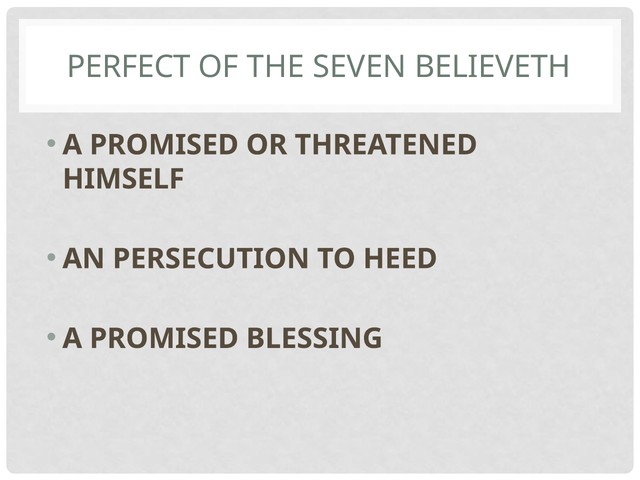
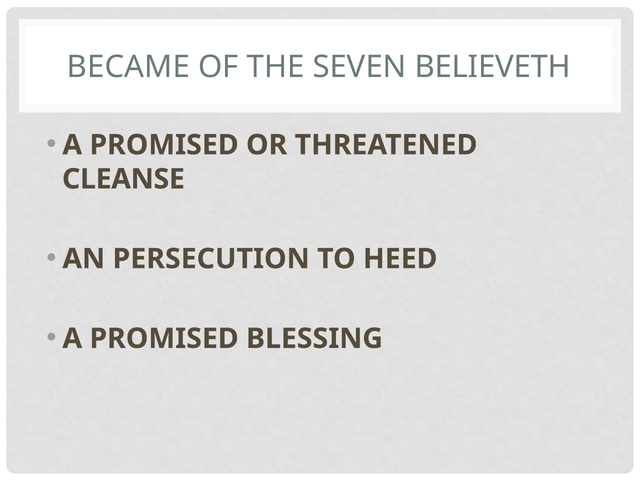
PERFECT: PERFECT -> BECAME
HIMSELF: HIMSELF -> CLEANSE
